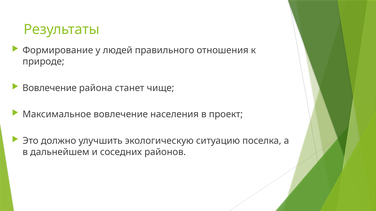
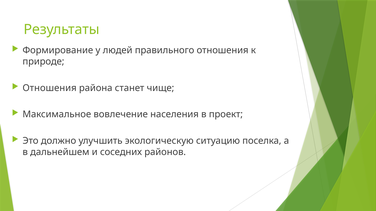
Вовлечение at (50, 88): Вовлечение -> Отношения
